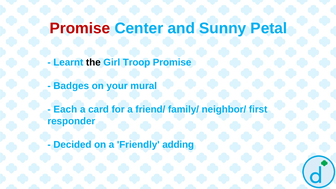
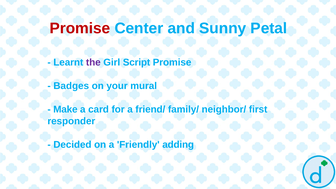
the colour: black -> purple
Troop: Troop -> Script
Each: Each -> Make
